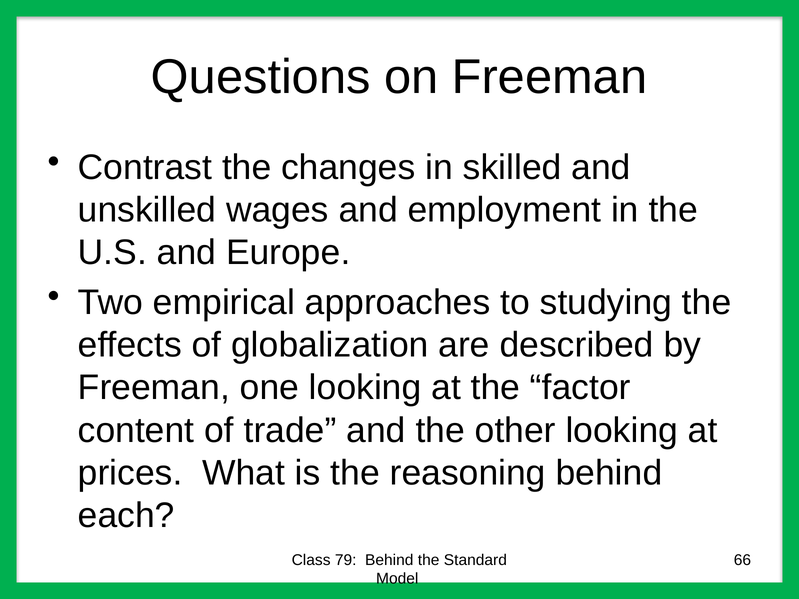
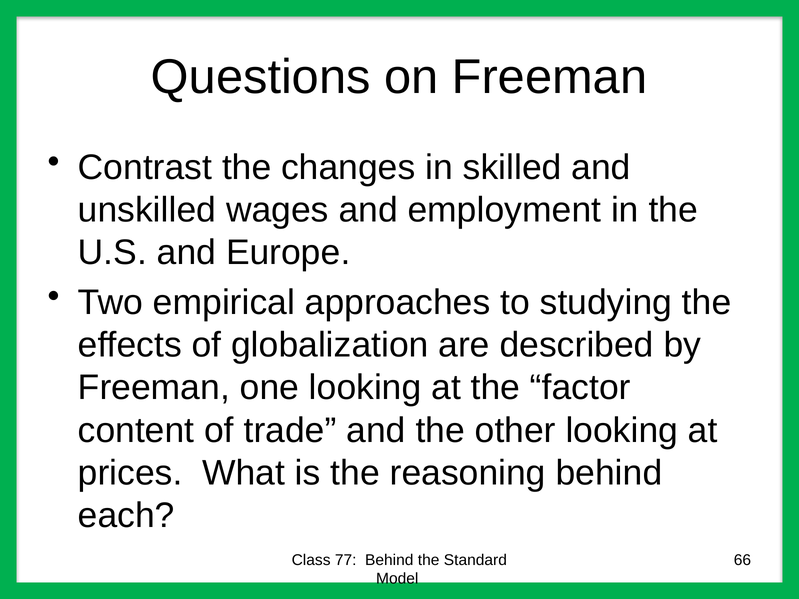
79: 79 -> 77
